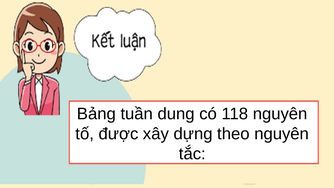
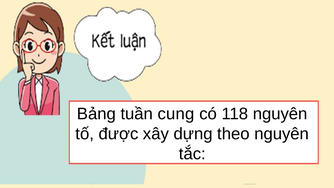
dung: dung -> cung
